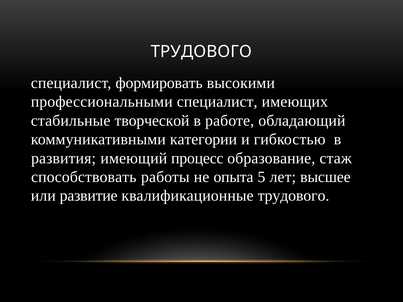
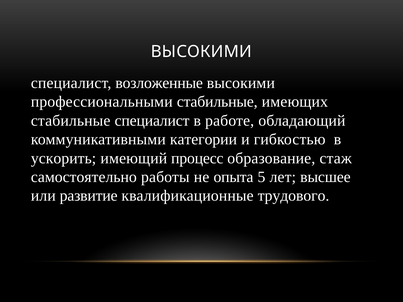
ТРУДОВОГО at (201, 52): ТРУДОВОГО -> ВЫСОКИМИ
формировать: формировать -> возложенные
профессиональными специалист: специалист -> стабильные
стабильные творческой: творческой -> специалист
развития: развития -> ускорить
способствовать: способствовать -> самостоятельно
